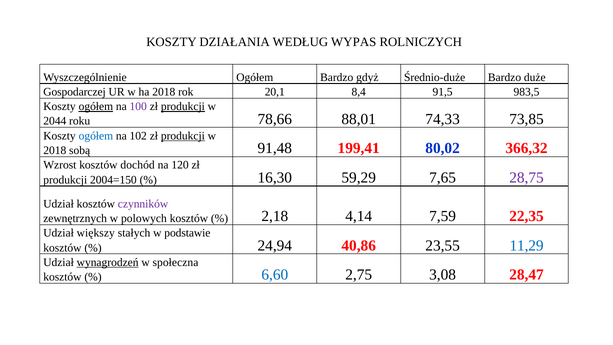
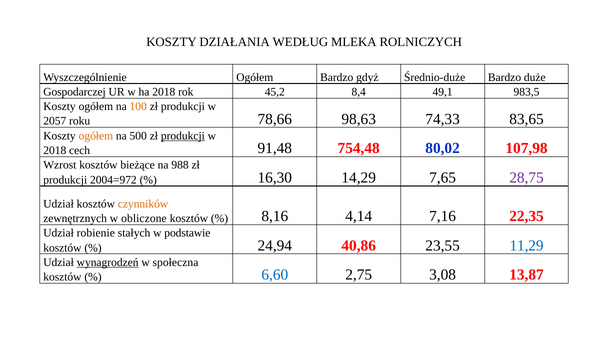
WYPAS: WYPAS -> MLEKA
20,1: 20,1 -> 45,2
91,5: 91,5 -> 49,1
ogółem at (96, 106) underline: present -> none
100 colour: purple -> orange
produkcji at (183, 106) underline: present -> none
2044: 2044 -> 2057
88,01: 88,01 -> 98,63
73,85: 73,85 -> 83,65
ogółem at (96, 136) colour: blue -> orange
102: 102 -> 500
sobą: sobą -> cech
199,41: 199,41 -> 754,48
366,32: 366,32 -> 107,98
dochód: dochód -> bieżące
120: 120 -> 988
2004=150: 2004=150 -> 2004=972
59,29: 59,29 -> 14,29
czynników colour: purple -> orange
polowych: polowych -> obliczone
2,18: 2,18 -> 8,16
7,59: 7,59 -> 7,16
większy: większy -> robienie
28,47: 28,47 -> 13,87
